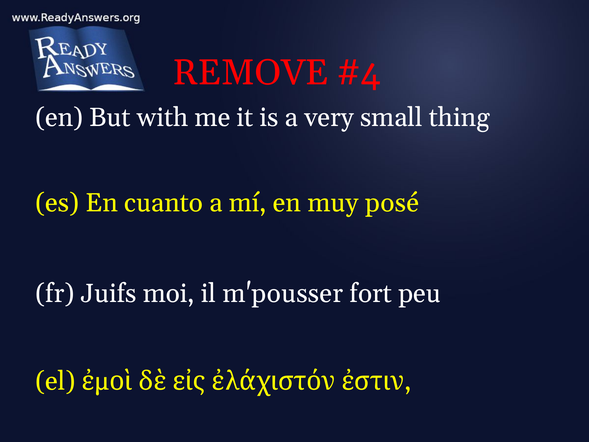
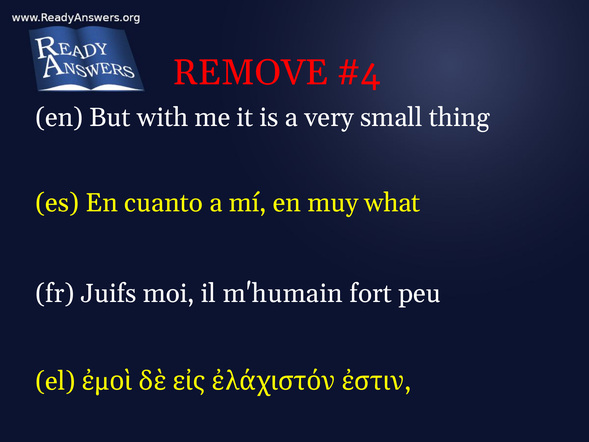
posé: posé -> what
m'pousser: m'pousser -> m'humain
